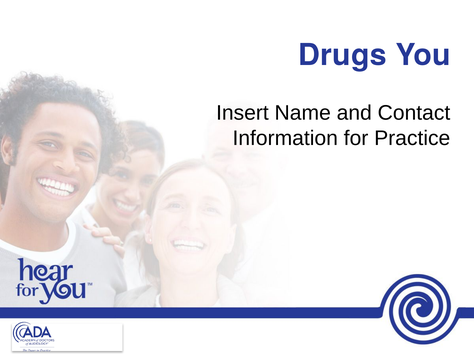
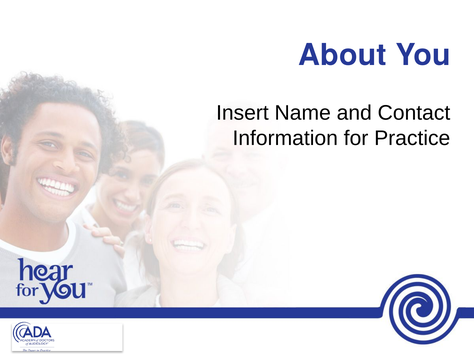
Drugs: Drugs -> About
